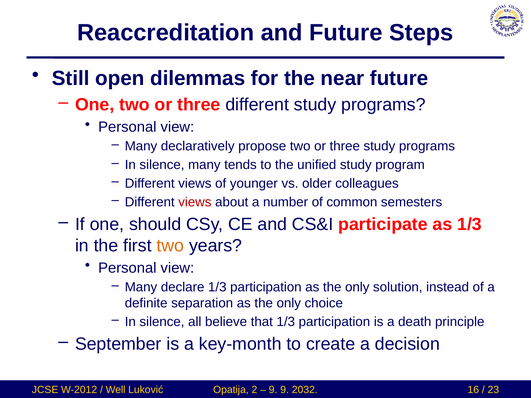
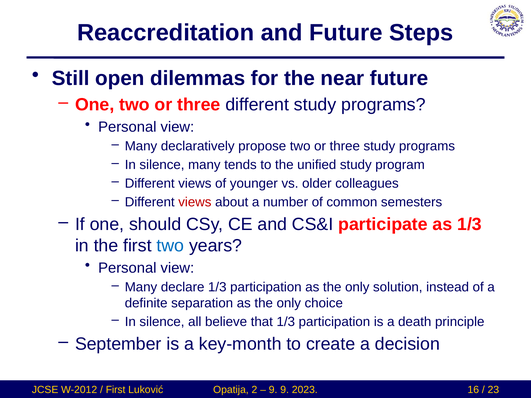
two at (170, 246) colour: orange -> blue
Well at (116, 390): Well -> First
2032: 2032 -> 2023
